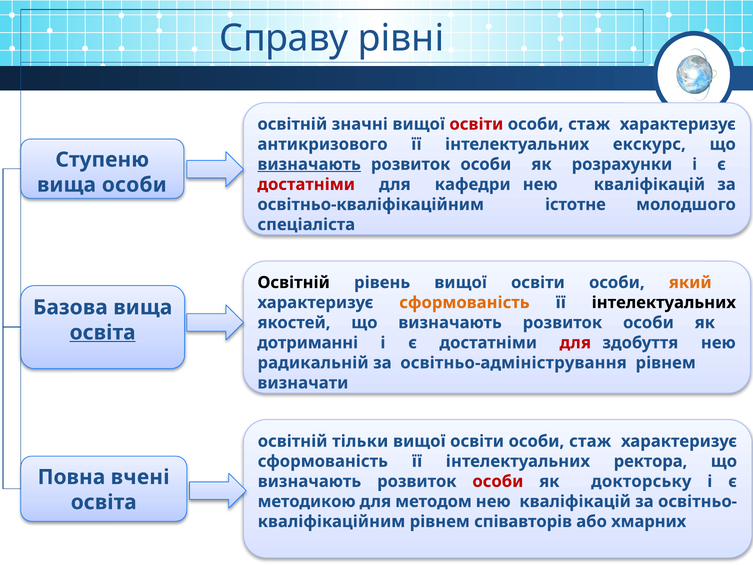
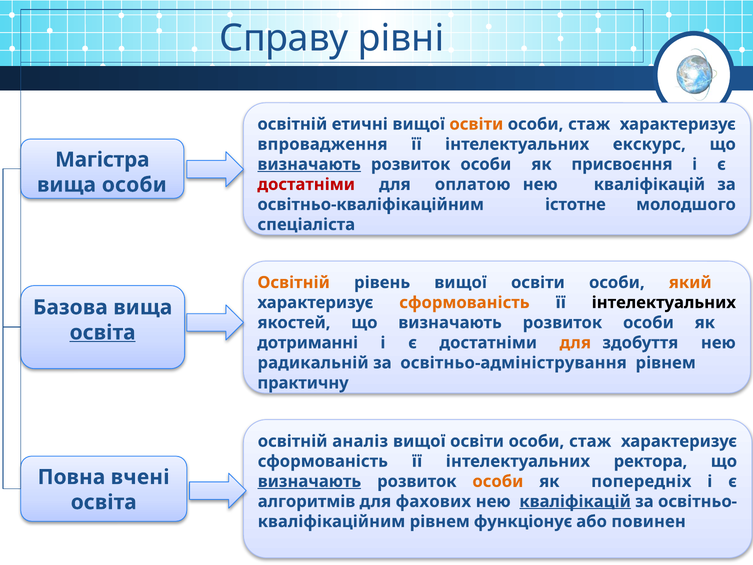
значні: значні -> етичні
освіти at (476, 124) colour: red -> orange
антикризового: антикризового -> впровадження
Ступеню: Ступеню -> Магістра
розрахунки: розрахунки -> присвоєння
кафедри: кафедри -> оплатою
Освітній at (294, 282) colour: black -> orange
для at (575, 343) colour: red -> orange
визначати: визначати -> практичну
тільки: тільки -> аналіз
визначають at (309, 481) underline: none -> present
особи at (498, 481) colour: red -> orange
докторську: докторську -> попередніх
методикою: методикою -> алгоритмів
методом: методом -> фахових
кваліфікацій at (575, 501) underline: none -> present
співавторів: співавторів -> функціонує
хмарних: хмарних -> повинен
